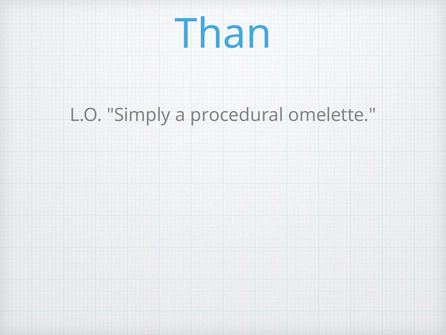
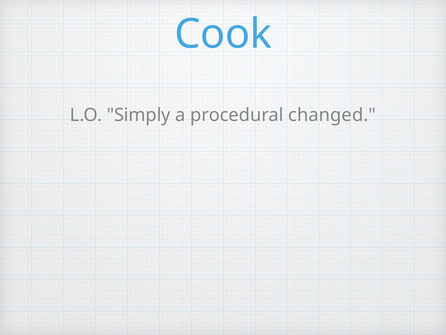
Than: Than -> Cook
omelette: omelette -> changed
